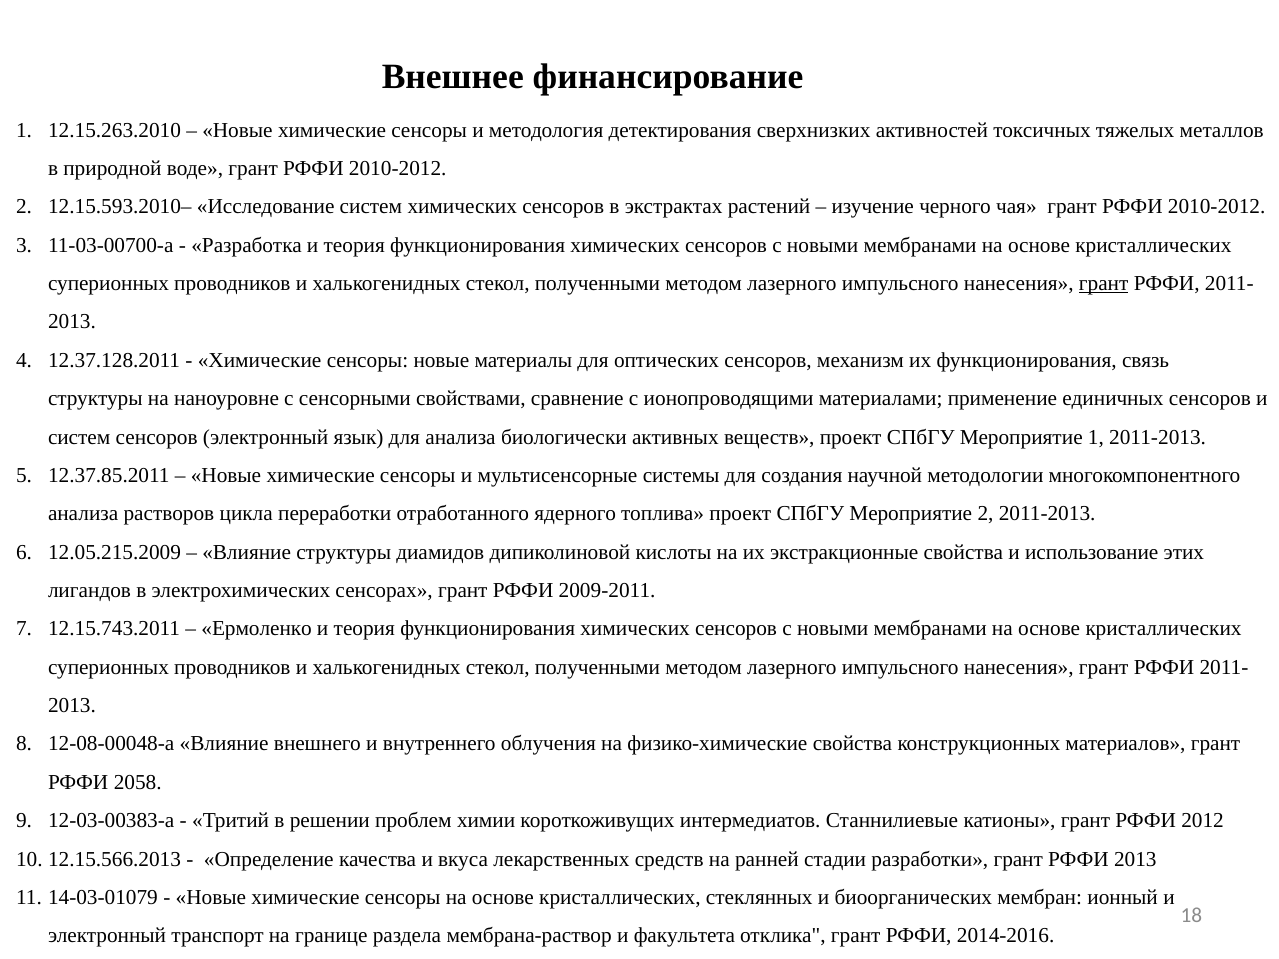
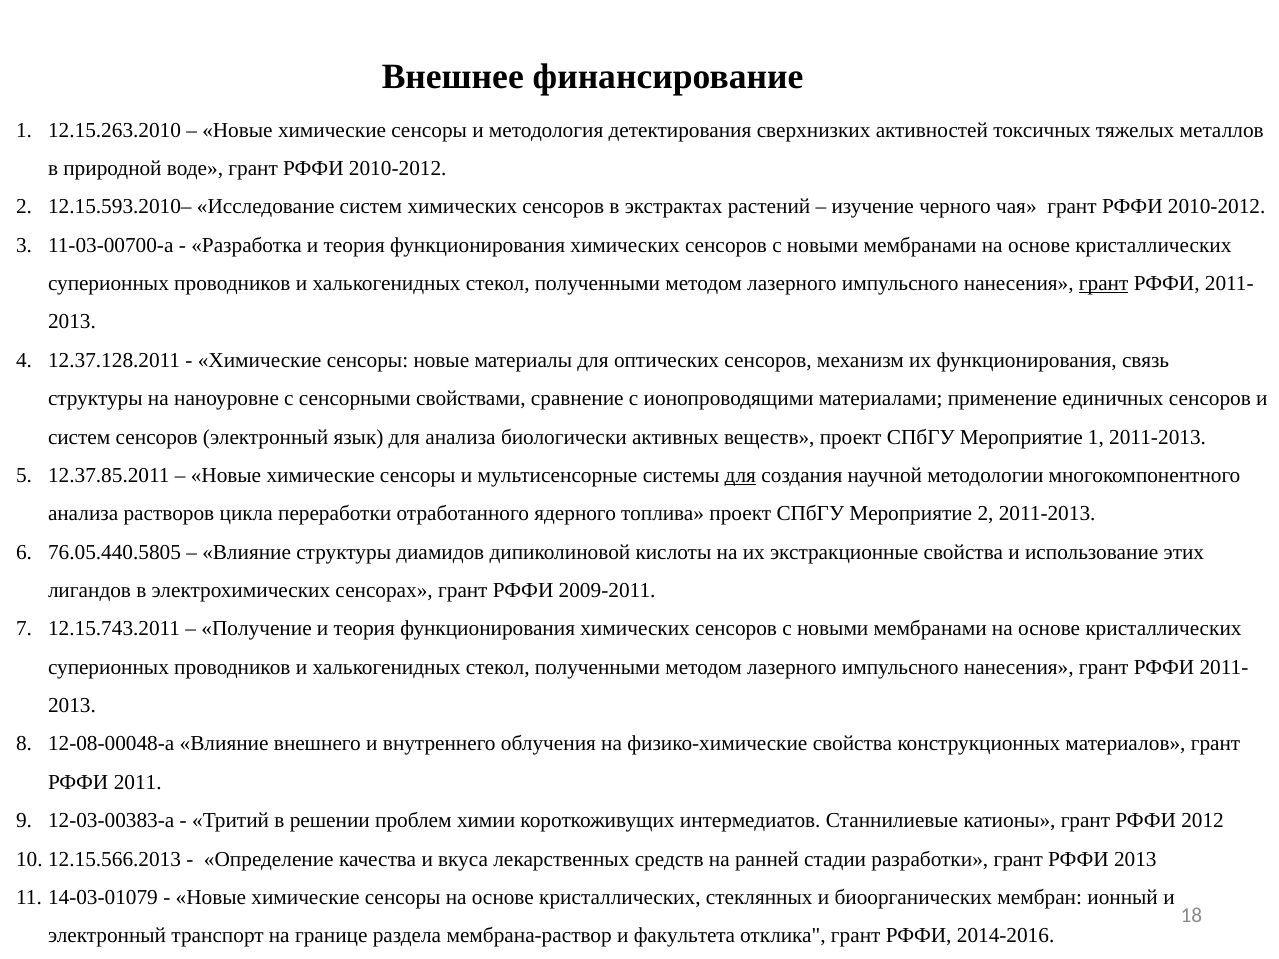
для at (740, 476) underline: none -> present
12.05.215.2009: 12.05.215.2009 -> 76.05.440.5805
Ермоленко: Ермоленко -> Получение
2058: 2058 -> 2011
